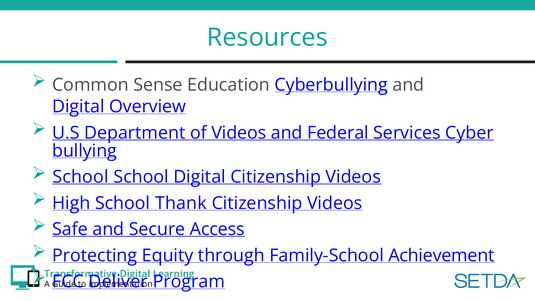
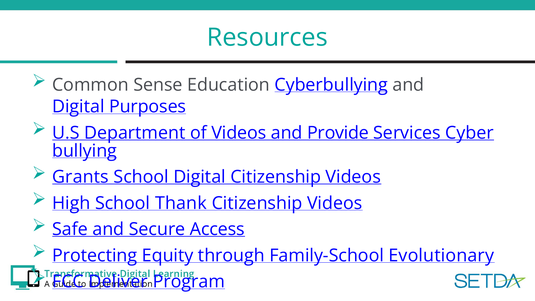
Overview: Overview -> Purposes
Federal: Federal -> Provide
School at (80, 177): School -> Grants
Achievement: Achievement -> Evolutionary
